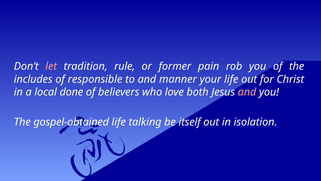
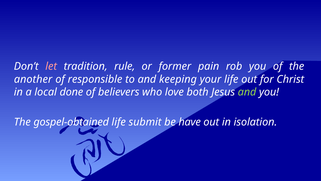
includes: includes -> another
manner: manner -> keeping
and at (247, 92) colour: pink -> light green
talking: talking -> submit
itself: itself -> have
